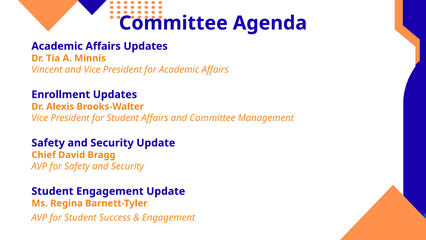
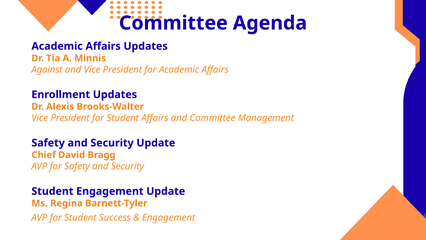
Vincent: Vincent -> Against
